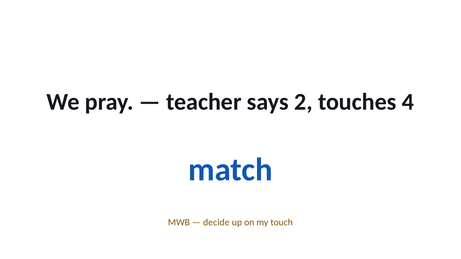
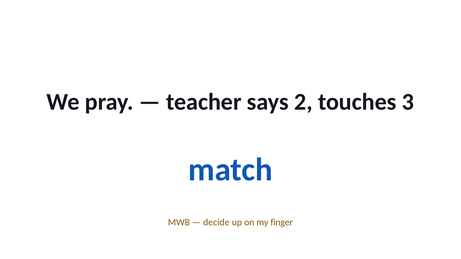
4: 4 -> 3
touch: touch -> finger
